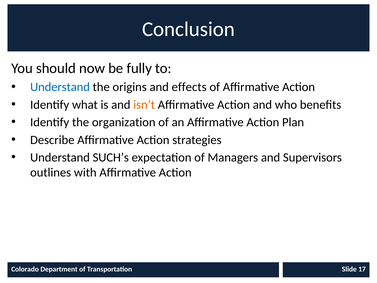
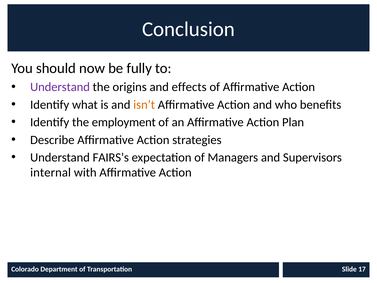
Understand at (60, 87) colour: blue -> purple
organization: organization -> employment
SUCH’s: SUCH’s -> FAIRS’s
outlines: outlines -> internal
